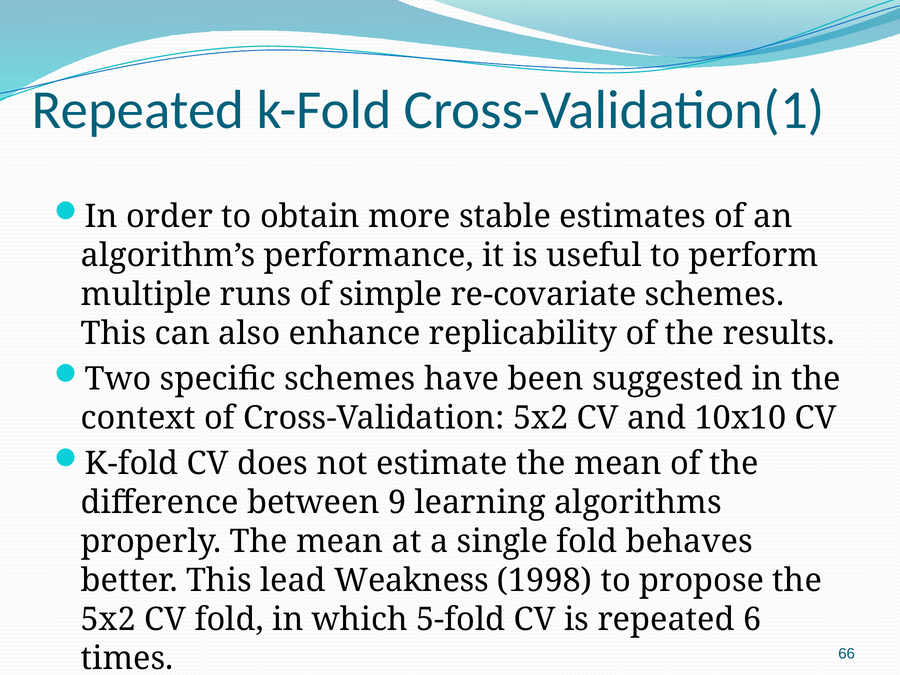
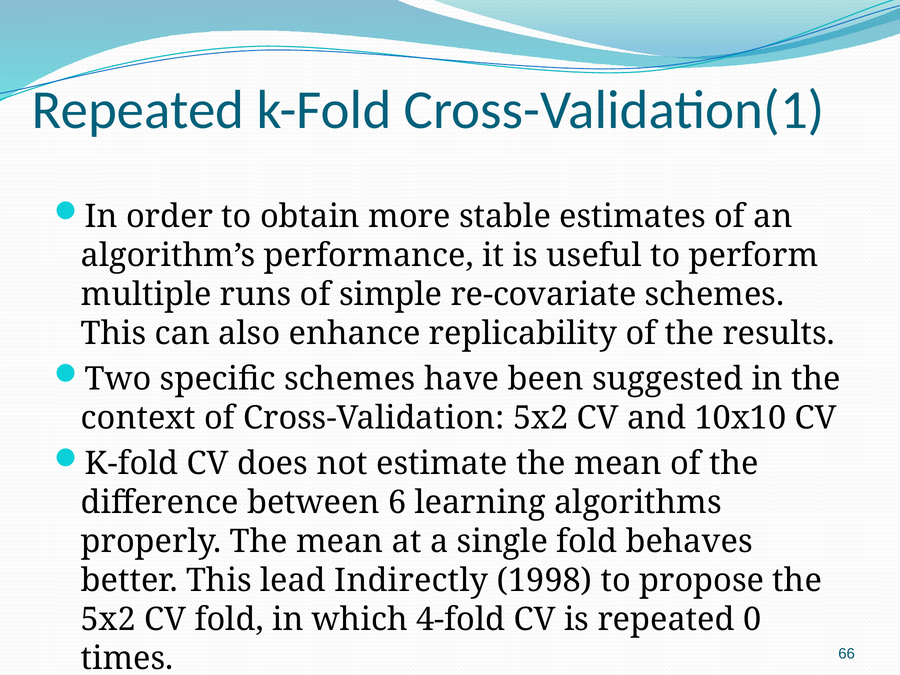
9: 9 -> 6
Weakness: Weakness -> Indirectly
5-fold: 5-fold -> 4-fold
6: 6 -> 0
